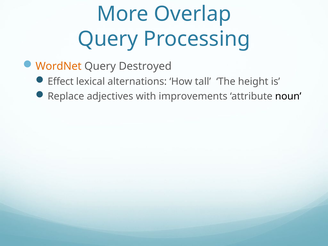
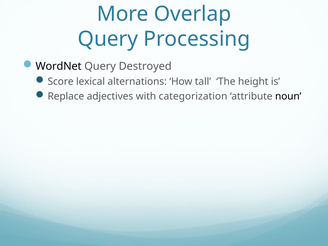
WordNet colour: orange -> black
Effect: Effect -> Score
improvements: improvements -> categorization
